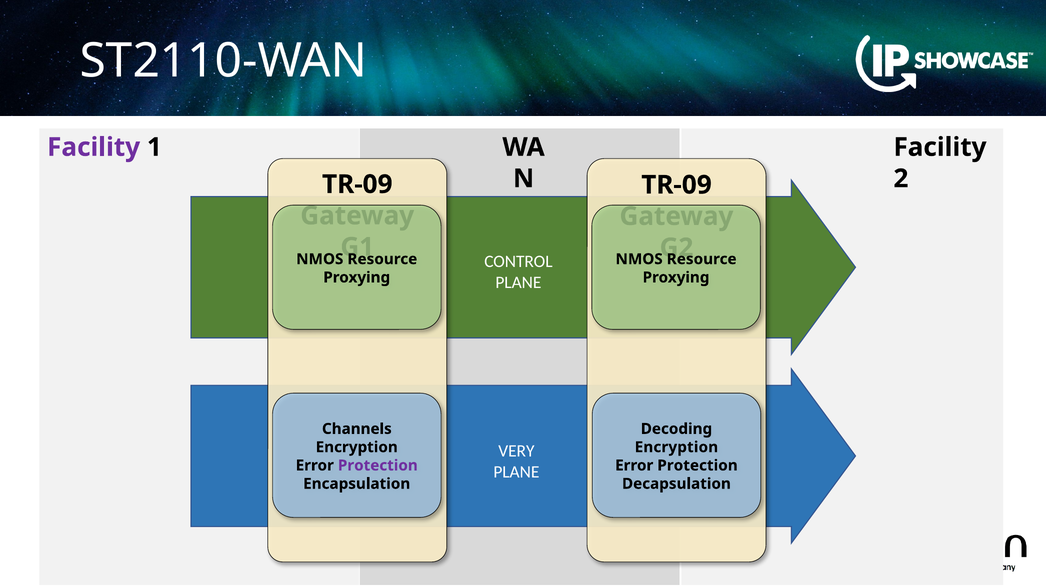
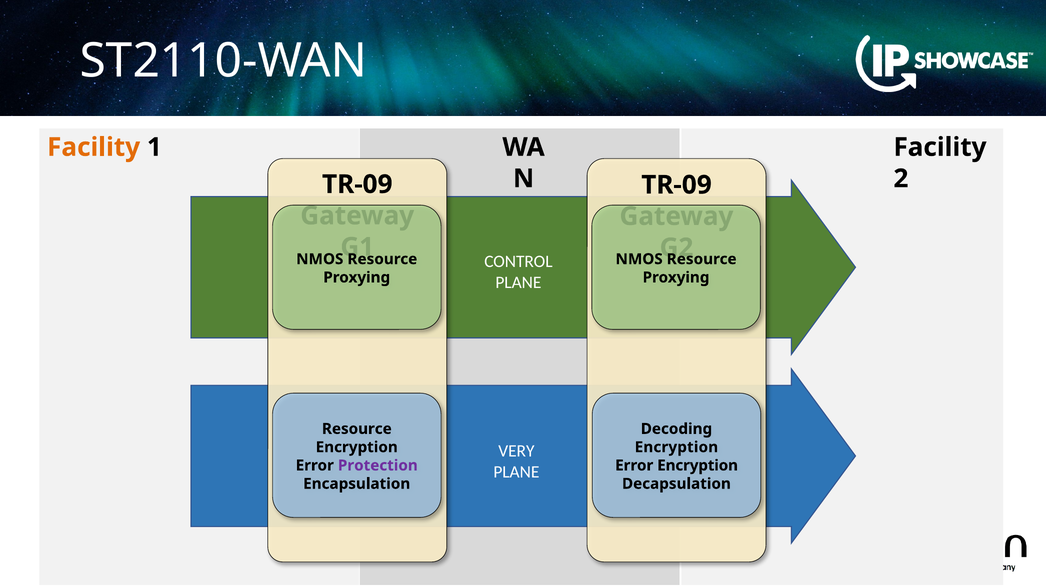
Facility at (94, 147) colour: purple -> orange
Channels at (357, 429): Channels -> Resource
Protection at (698, 466): Protection -> Encryption
